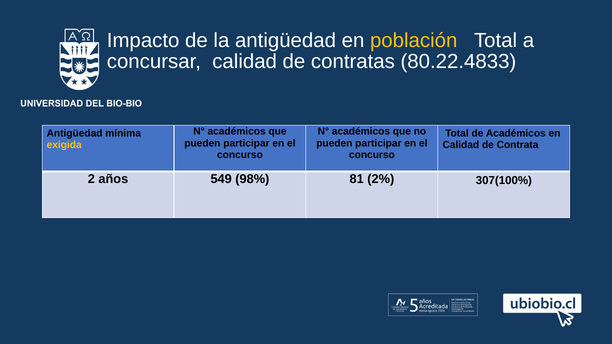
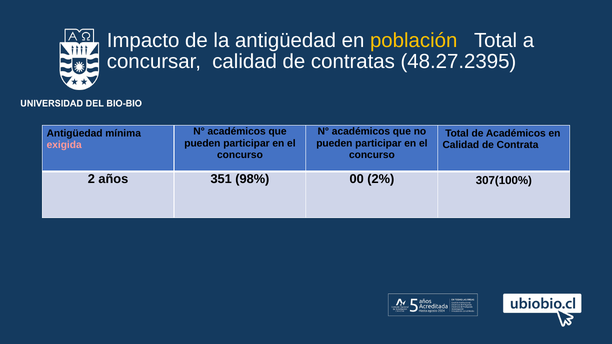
80.22.4833: 80.22.4833 -> 48.27.2395
exigida colour: yellow -> pink
549: 549 -> 351
81: 81 -> 00
